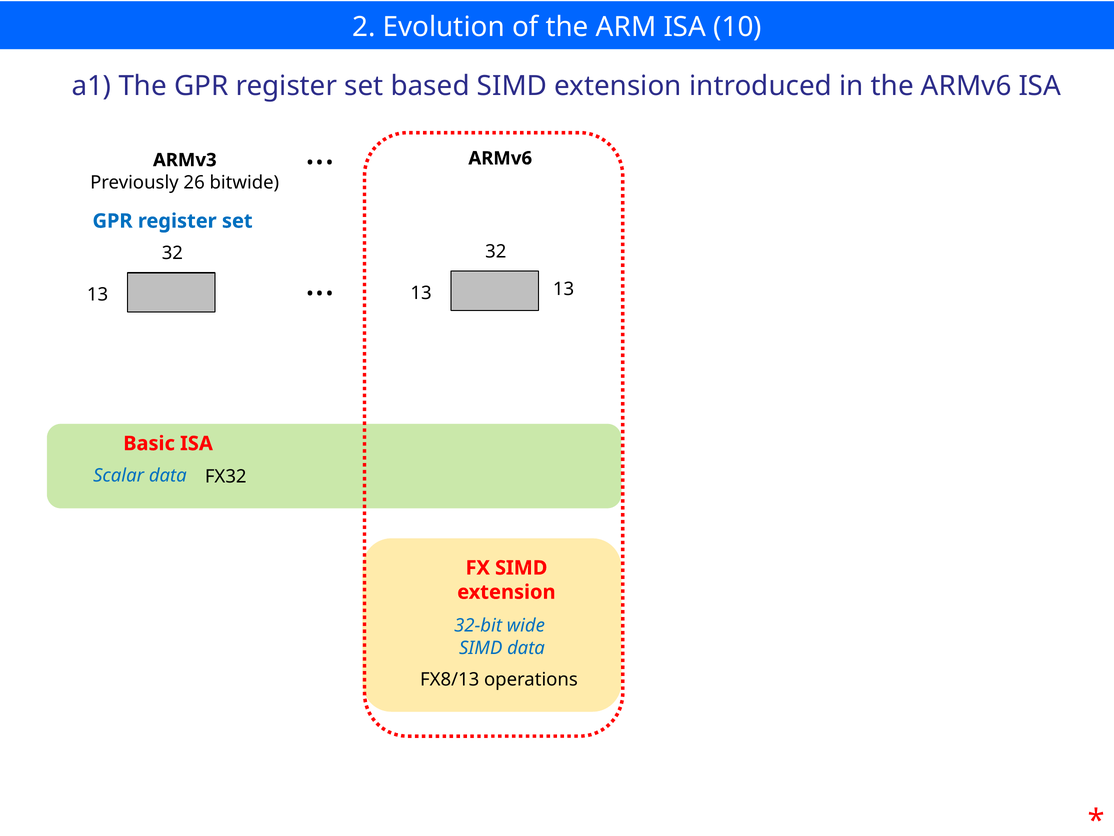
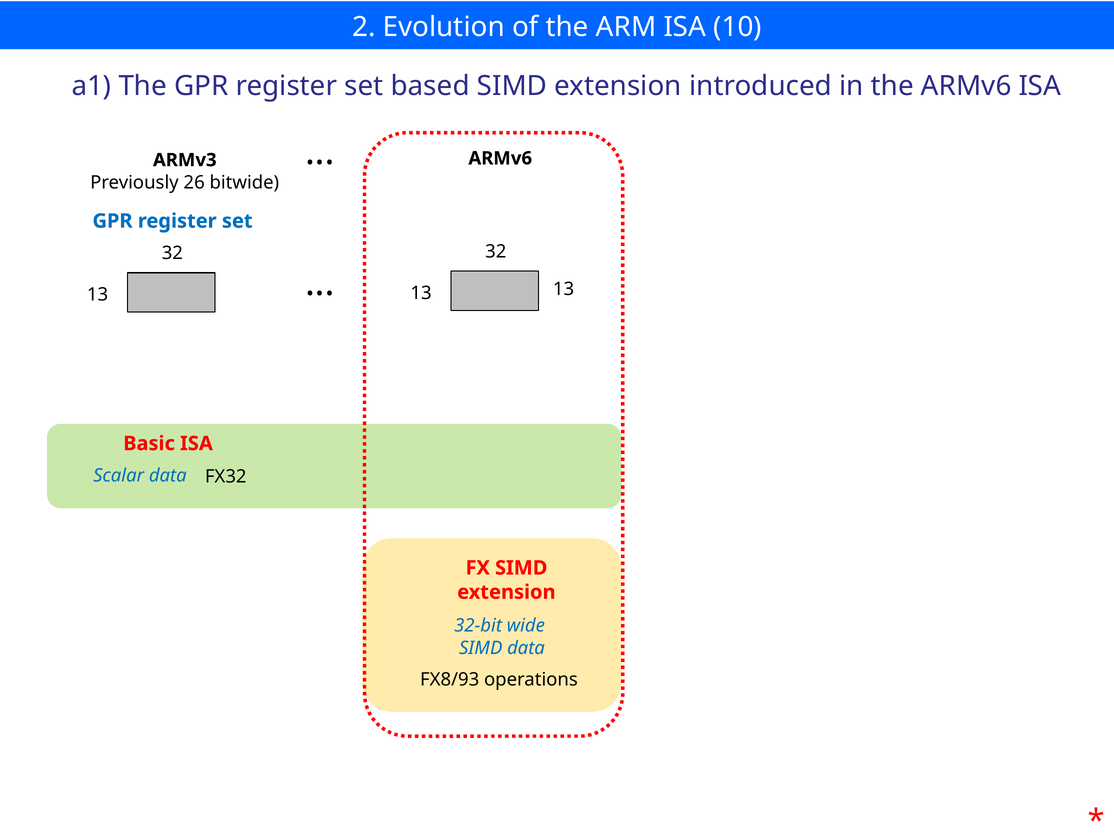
FX8/13: FX8/13 -> FX8/93
